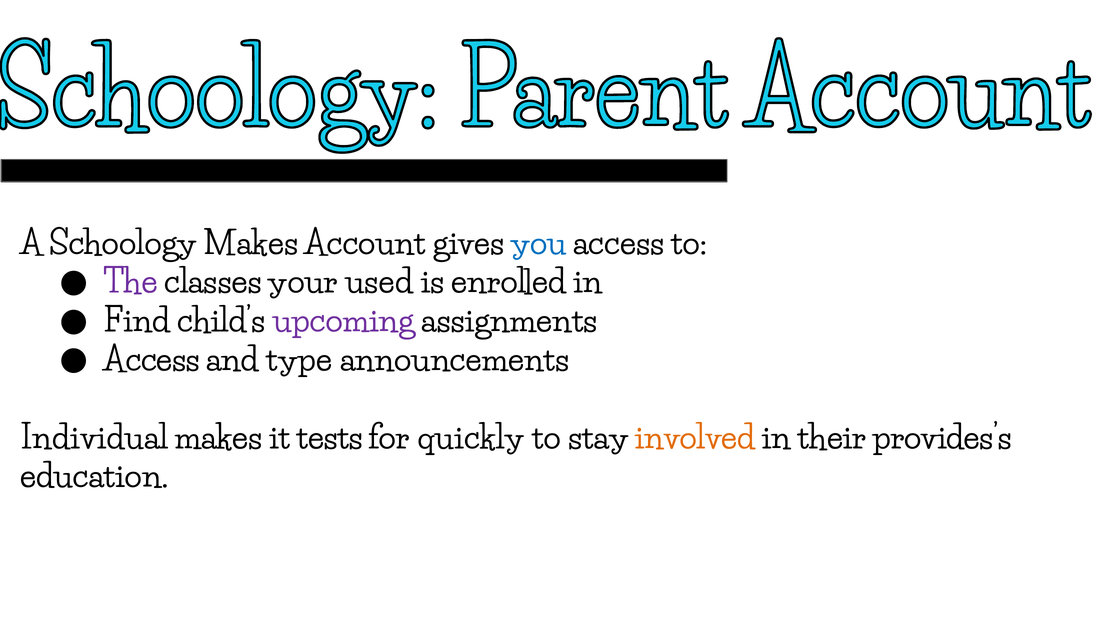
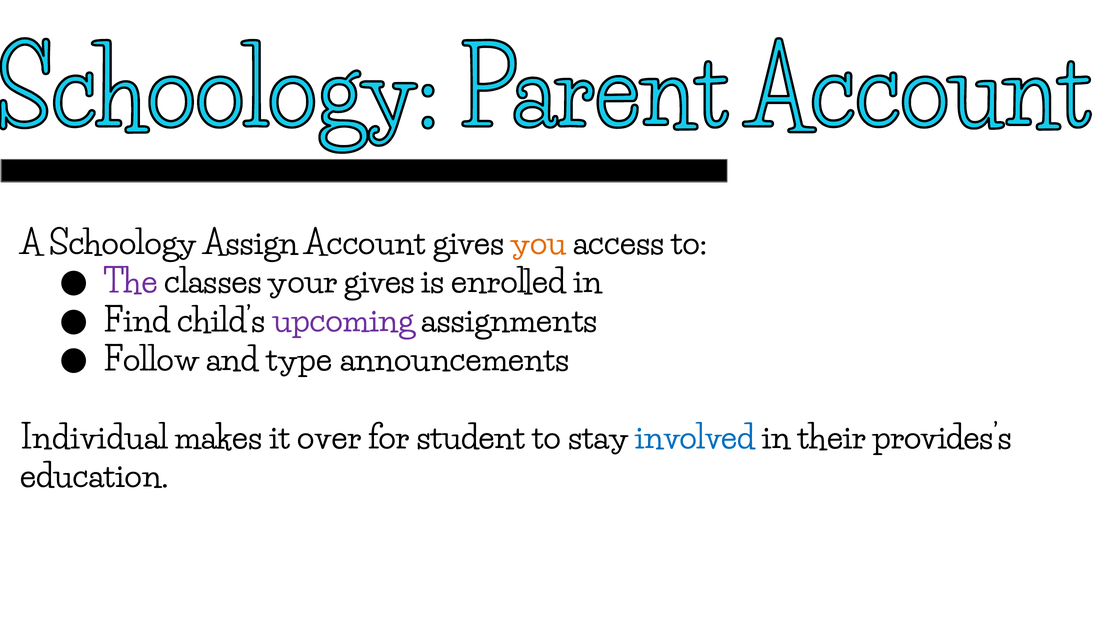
Schoology Makes: Makes -> Assign
you colour: blue -> orange
your used: used -> gives
Access at (152, 360): Access -> Follow
tests: tests -> over
quickly: quickly -> student
involved colour: orange -> blue
